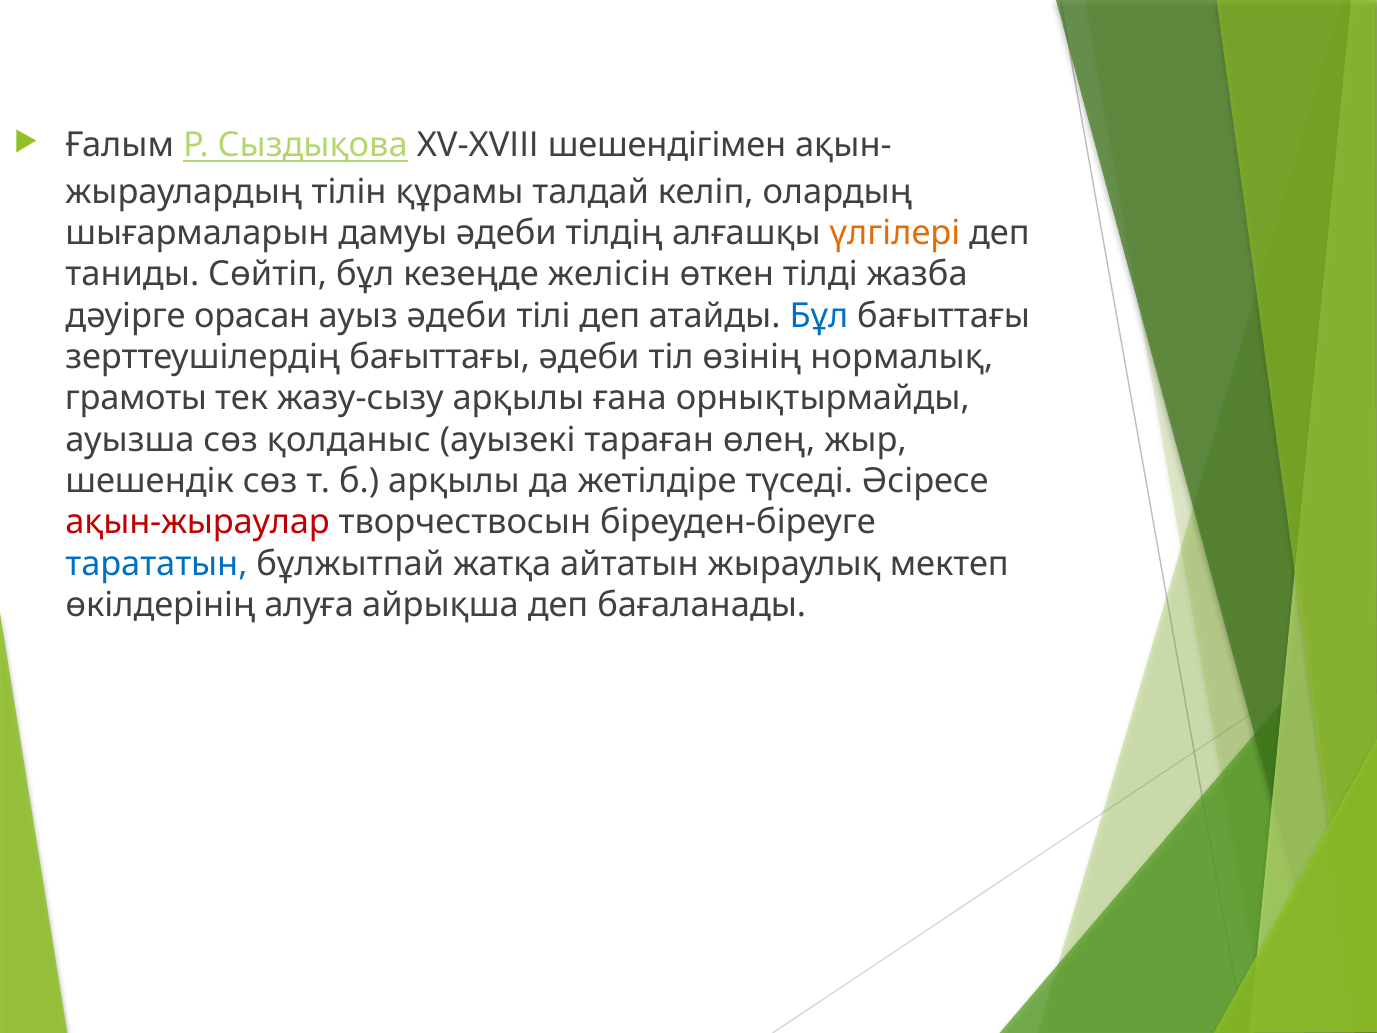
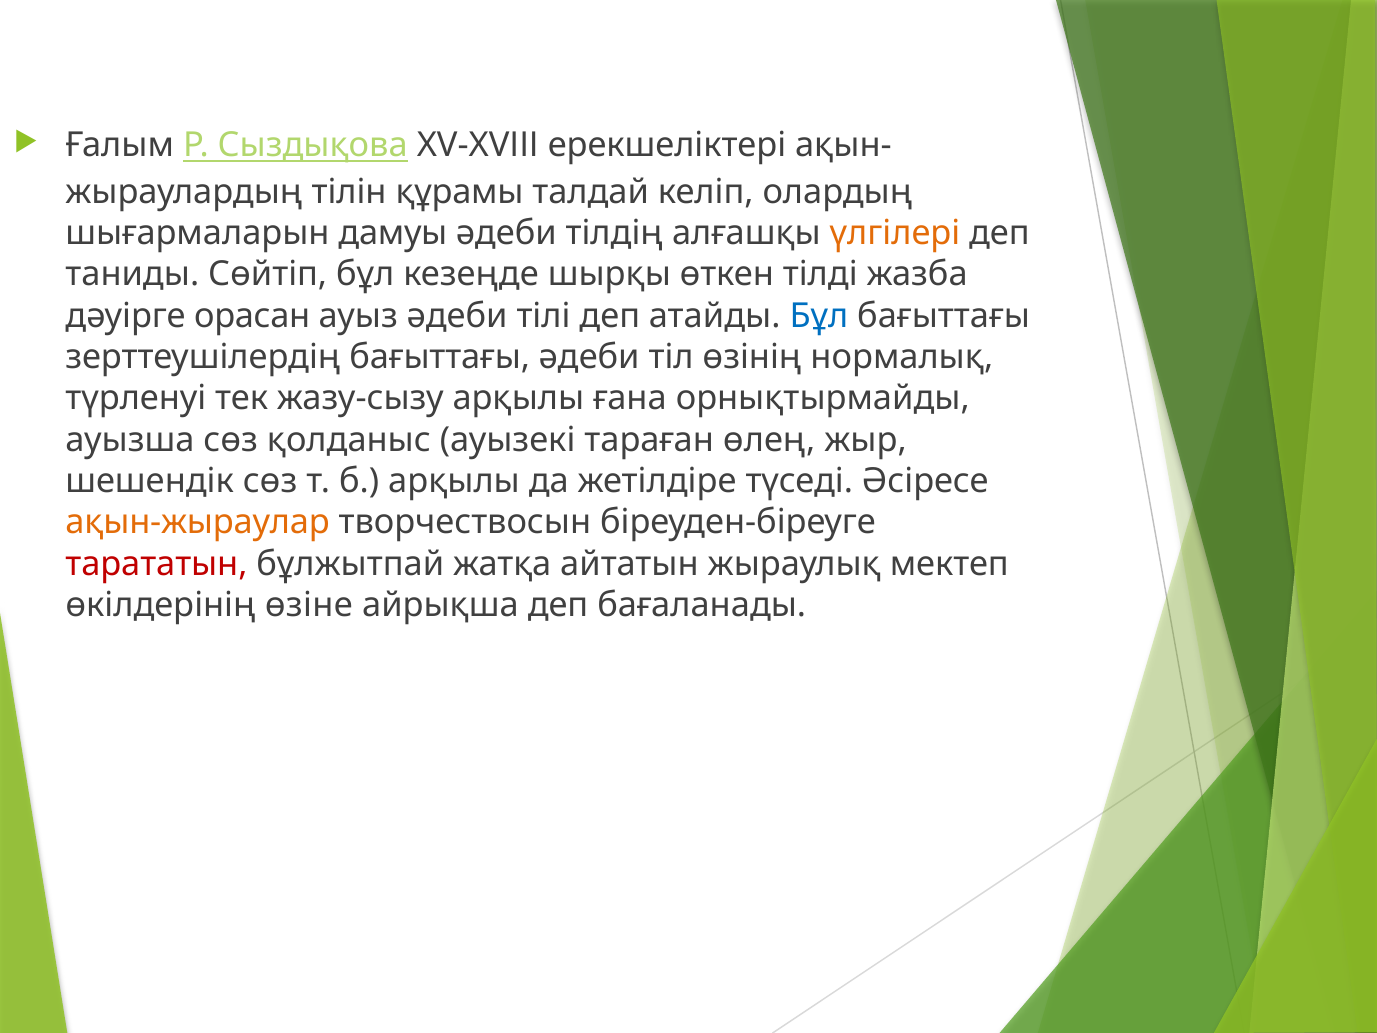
шешендігімен: шешендігімен -> ерекшеліктері
желісін: желісін -> шырқы
грамоты: грамоты -> түрленуі
ақын-жыраулар colour: red -> orange
тарататын colour: blue -> red
алуға: алуға -> өзіне
